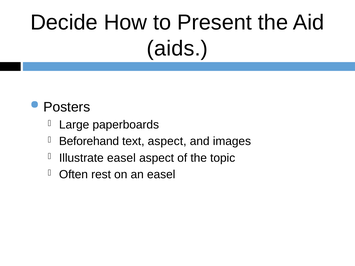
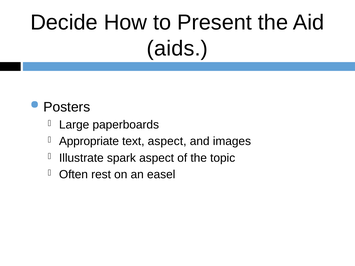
Beforehand: Beforehand -> Appropriate
Illustrate easel: easel -> spark
